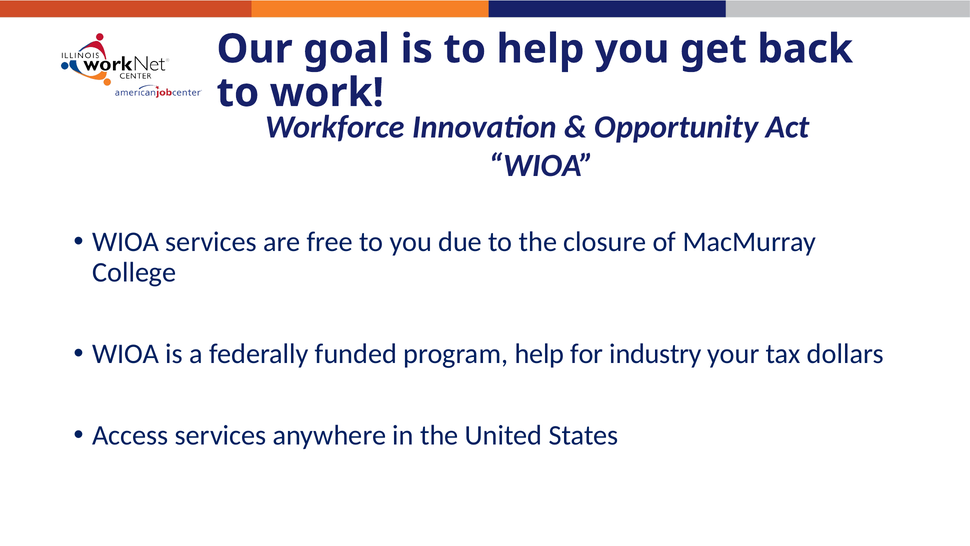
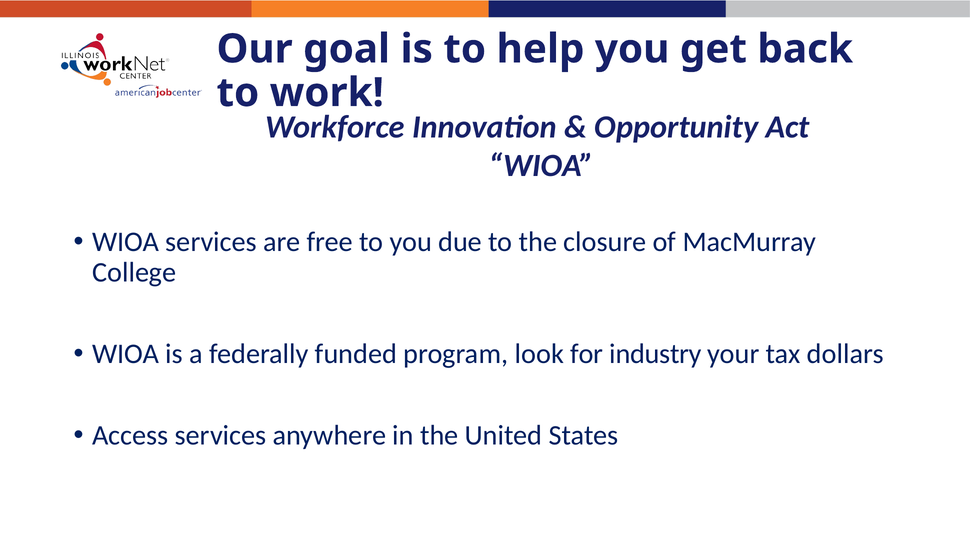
program help: help -> look
